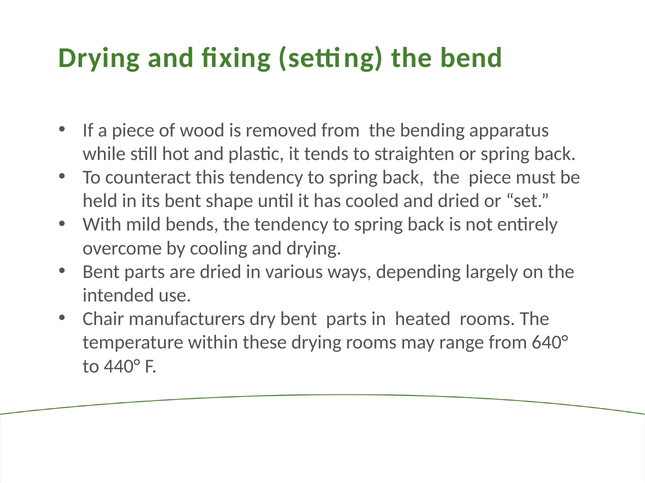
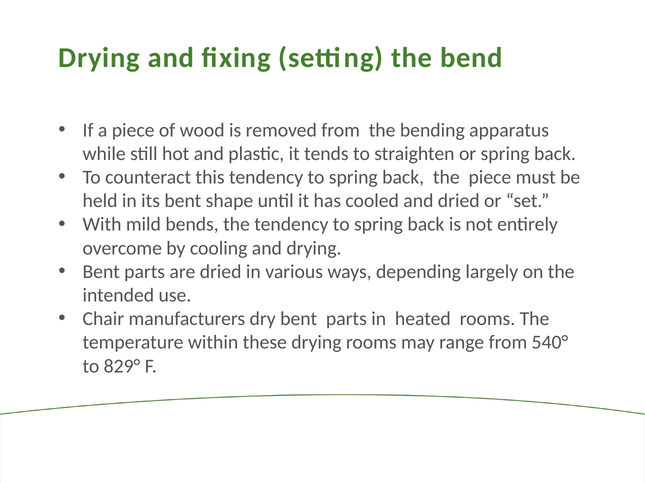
640°: 640° -> 540°
440°: 440° -> 829°
